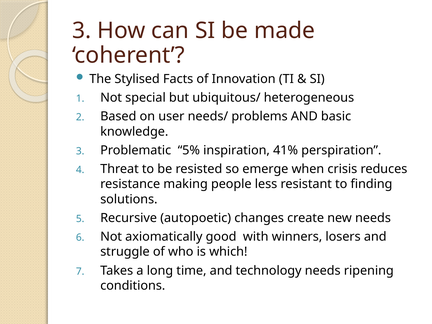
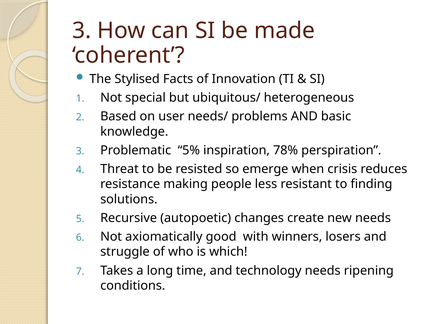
41%: 41% -> 78%
